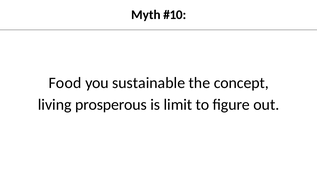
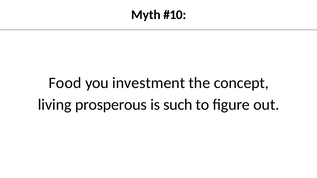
sustainable: sustainable -> investment
limit: limit -> such
